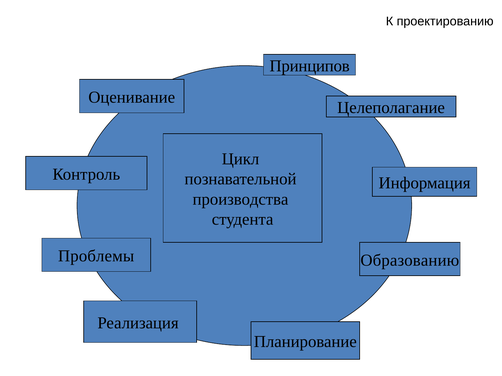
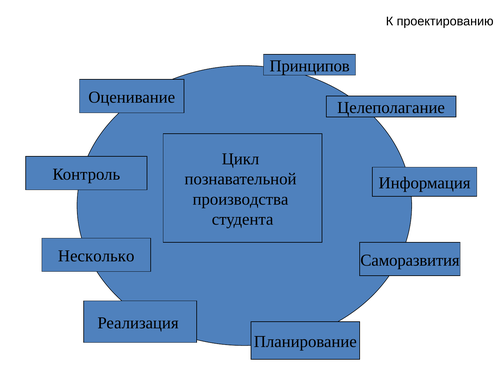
Проблемы: Проблемы -> Несколько
Образованию: Образованию -> Саморазвития
